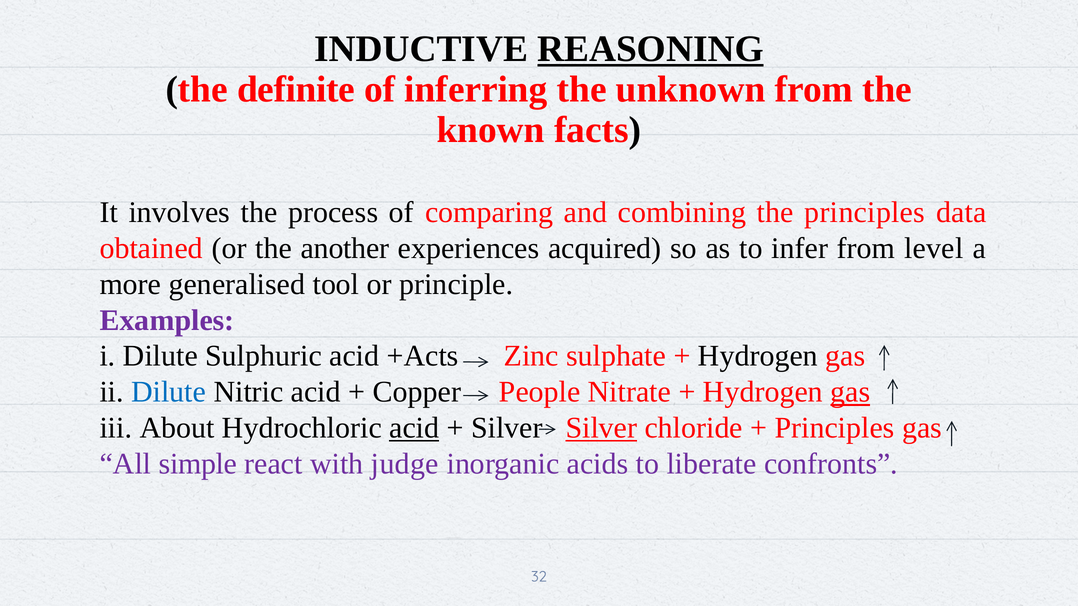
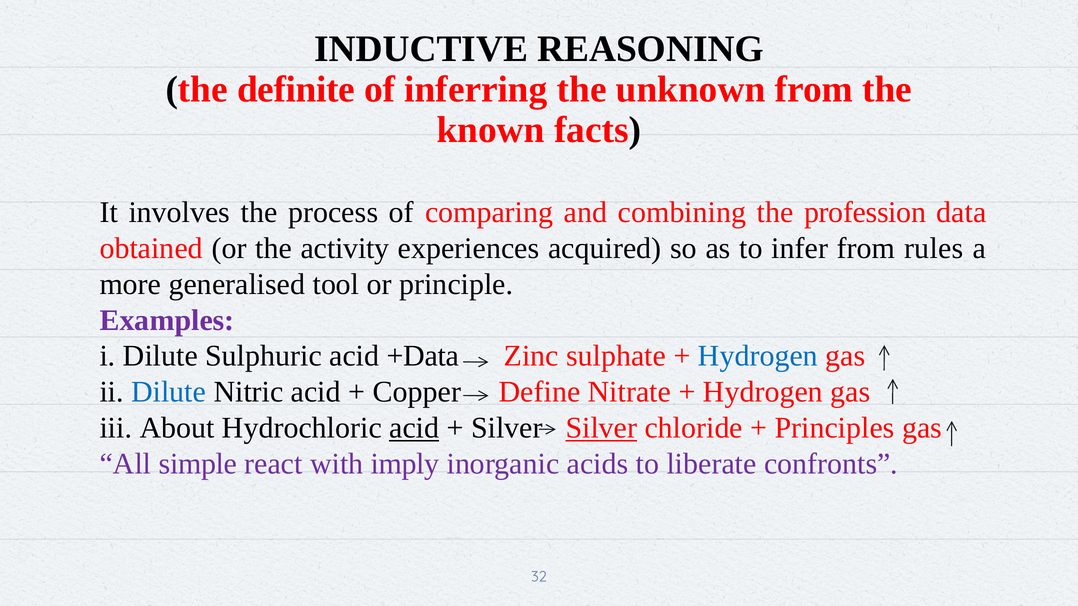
REASONING underline: present -> none
the principles: principles -> profession
another: another -> activity
level: level -> rules
+Acts: +Acts -> +Data
Hydrogen at (758, 356) colour: black -> blue
People: People -> Define
gas at (850, 392) underline: present -> none
judge: judge -> imply
